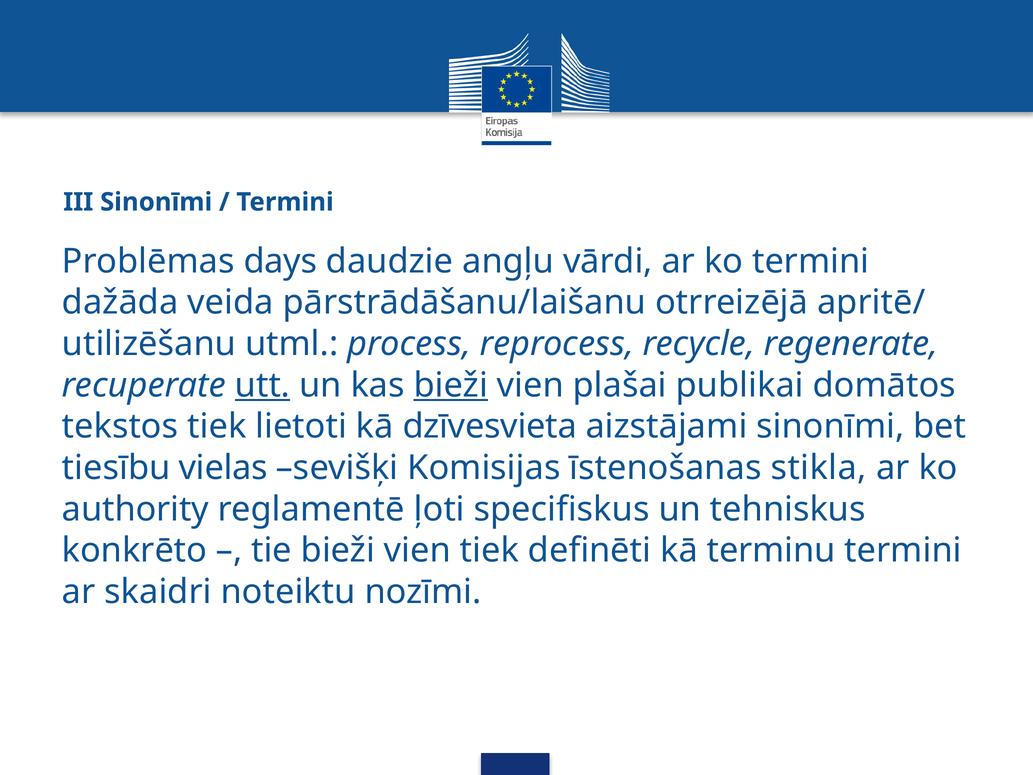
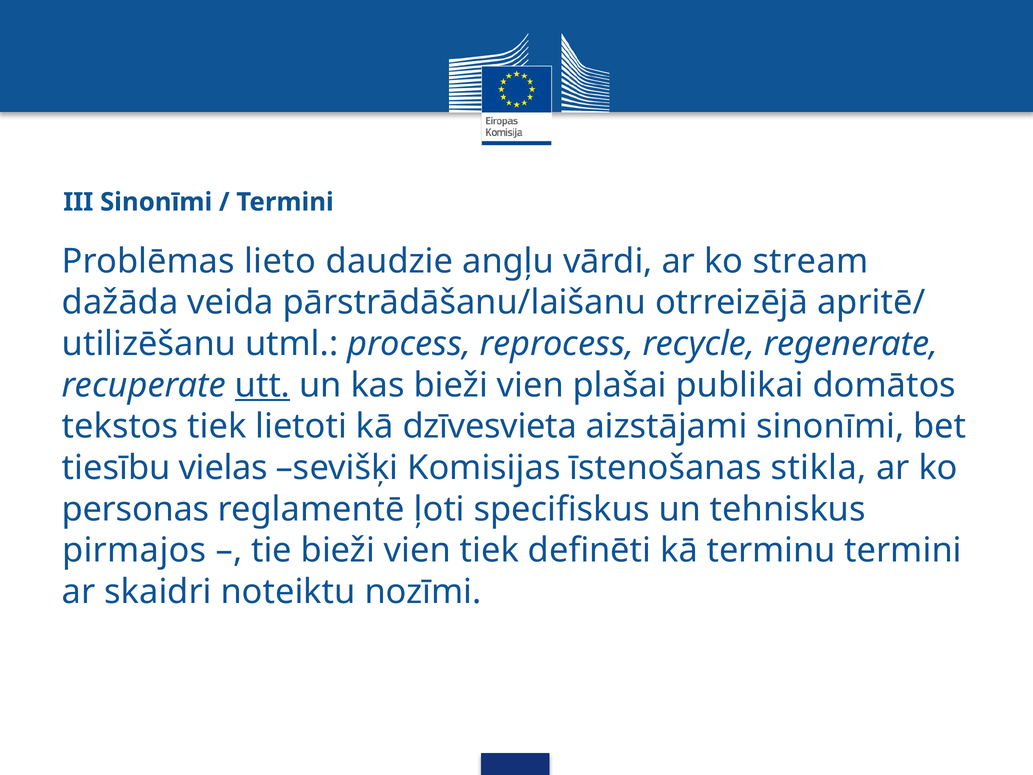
days: days -> lieto
ko termini: termini -> stream
bieži at (451, 385) underline: present -> none
authority: authority -> personas
konkrēto: konkrēto -> pirmajos
